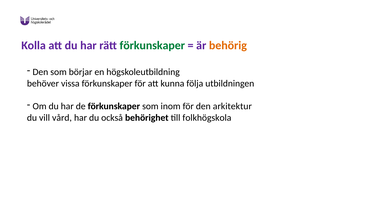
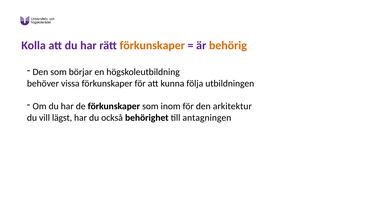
förkunskaper at (152, 46) colour: green -> orange
vård: vård -> lägst
folkhögskola: folkhögskola -> antagningen
